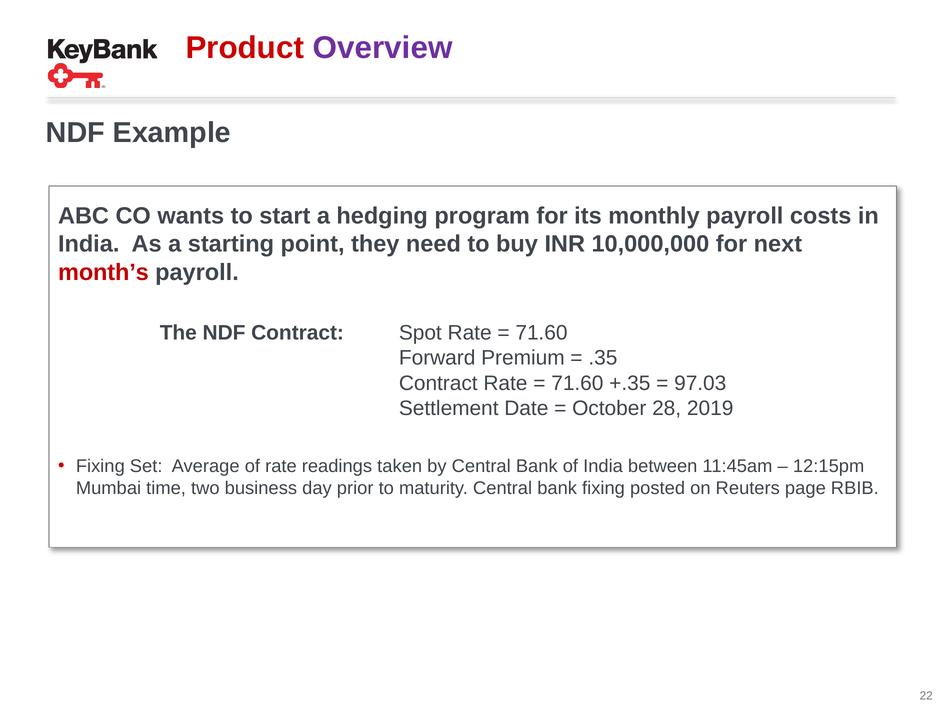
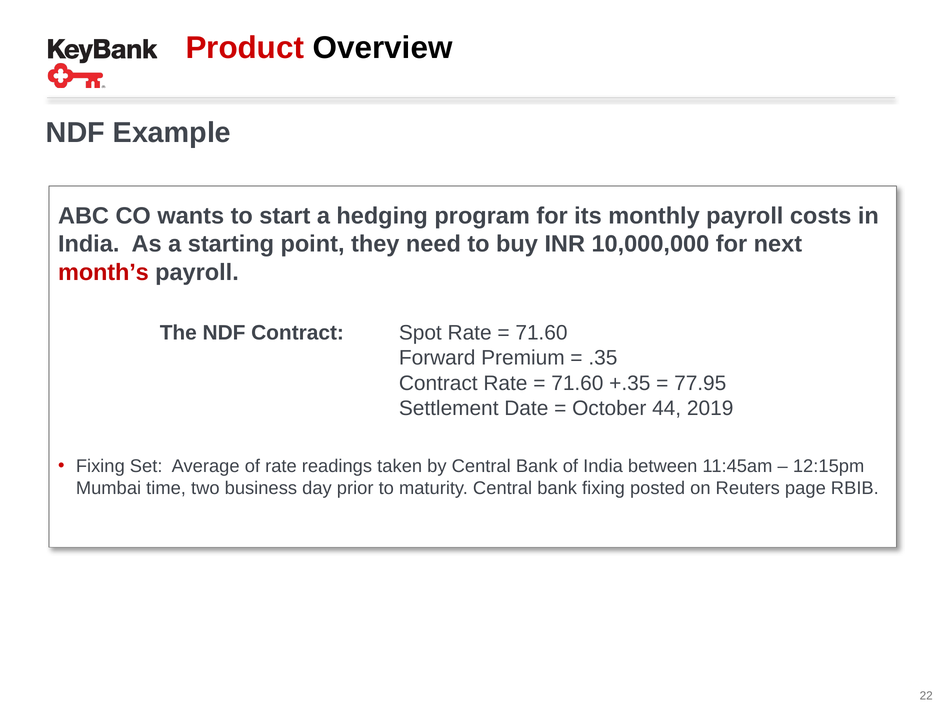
Overview colour: purple -> black
97.03: 97.03 -> 77.95
28: 28 -> 44
